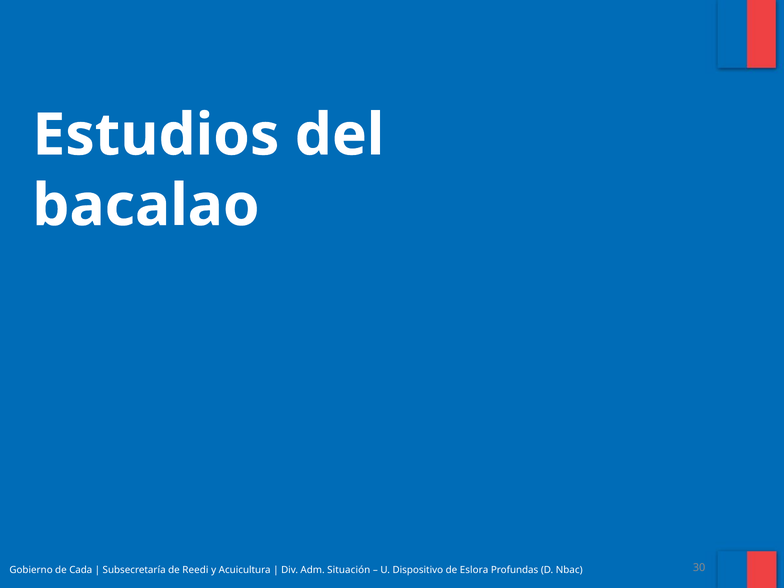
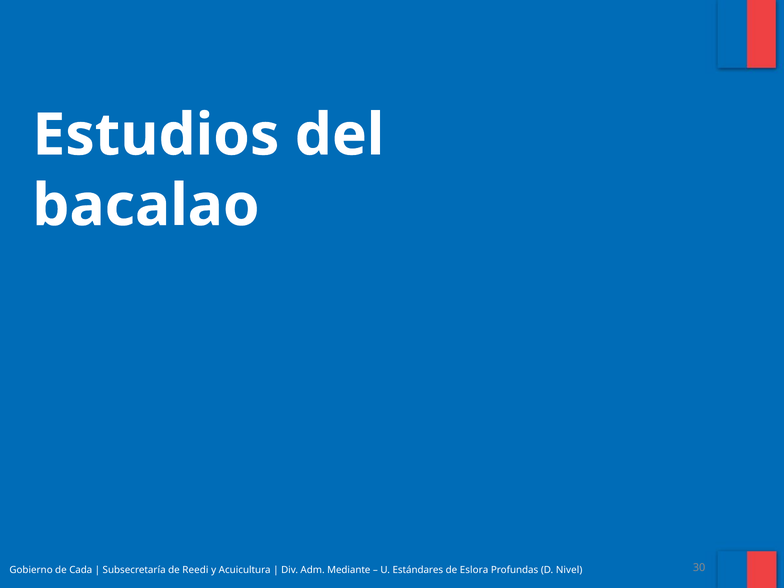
Situación: Situación -> Mediante
Dispositivo: Dispositivo -> Estándares
Nbac: Nbac -> Nivel
